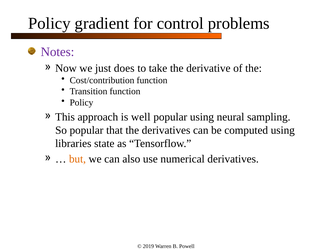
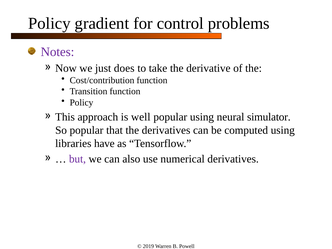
sampling: sampling -> simulator
state: state -> have
but colour: orange -> purple
